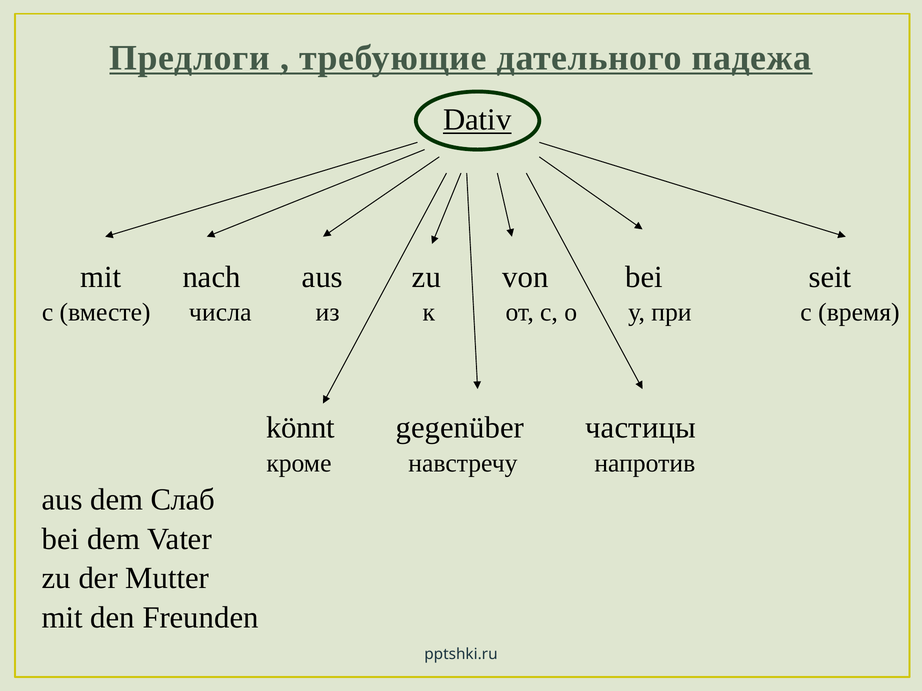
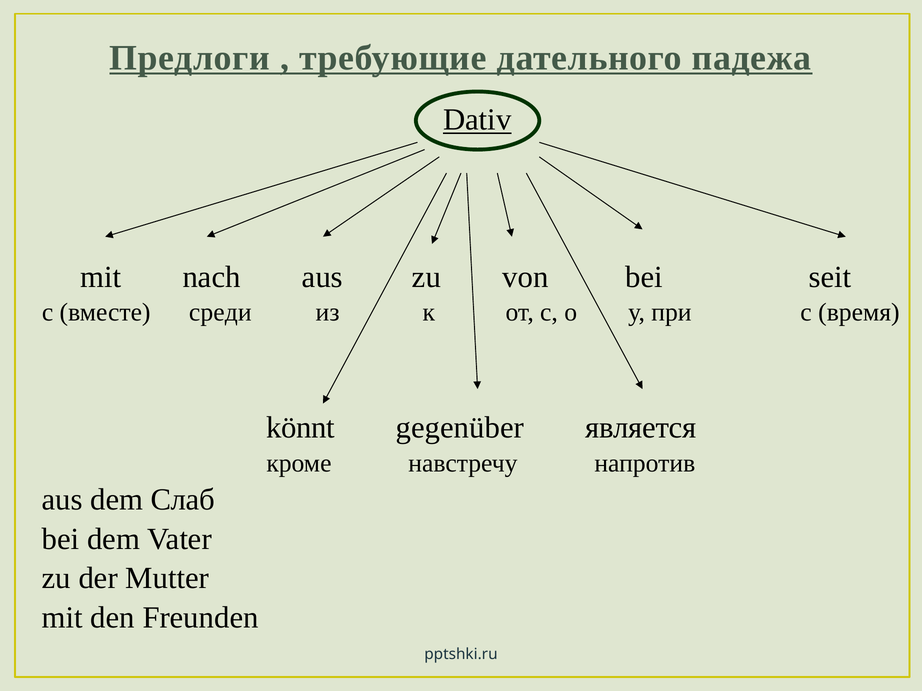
числа: числа -> среди
частицы: частицы -> является
